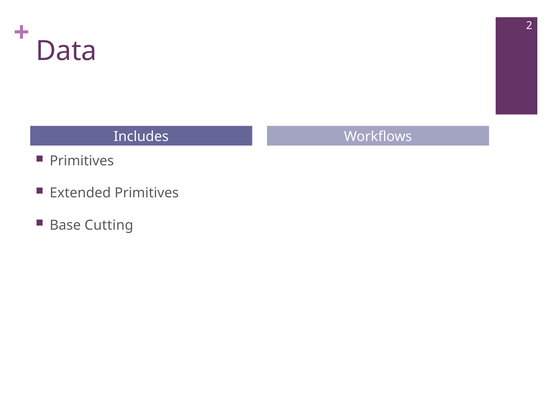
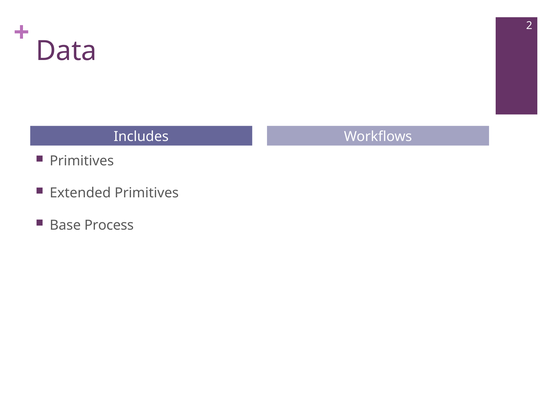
Cutting: Cutting -> Process
